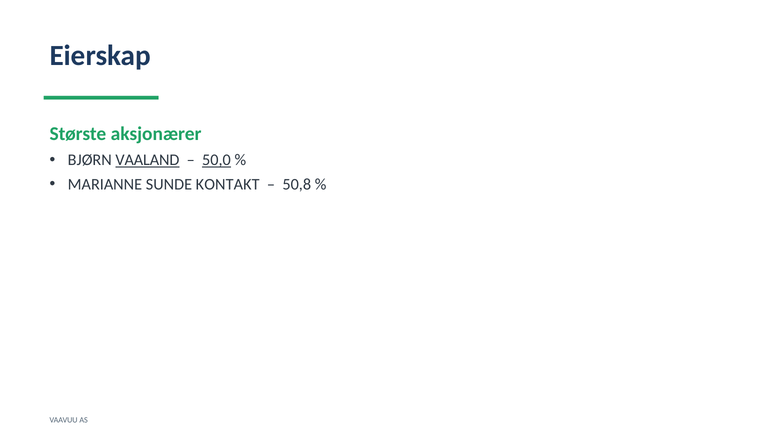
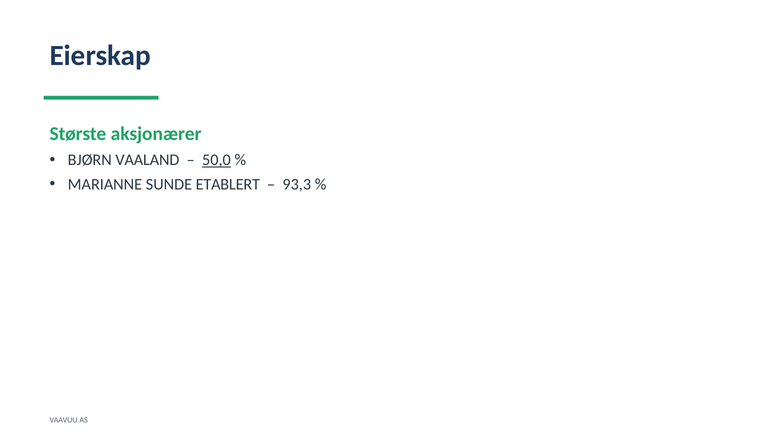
VAALAND underline: present -> none
KONTAKT: KONTAKT -> ETABLERT
50,8: 50,8 -> 93,3
